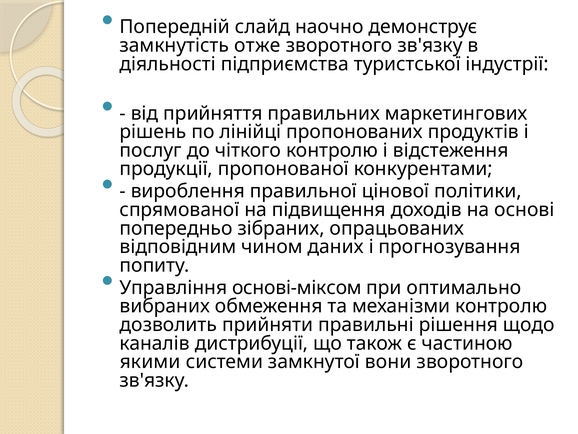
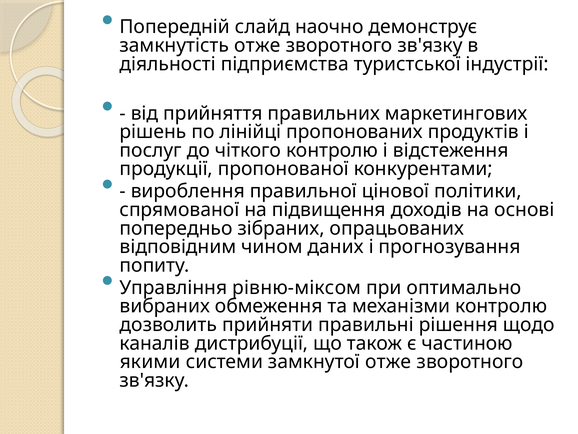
основі-міксом: основі-міксом -> рівню-міксом
замкнутої вони: вони -> отже
